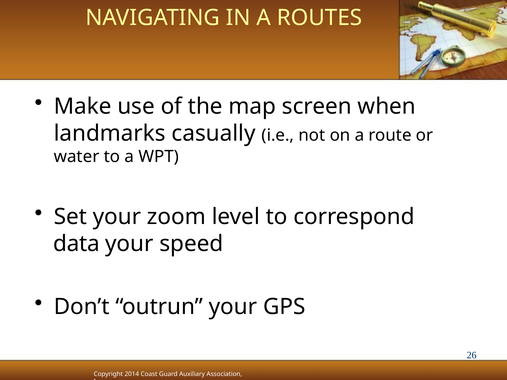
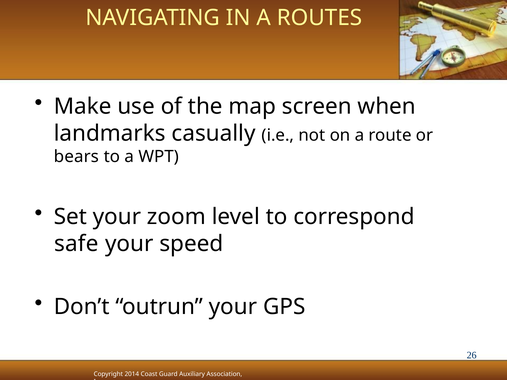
water: water -> bears
data: data -> safe
